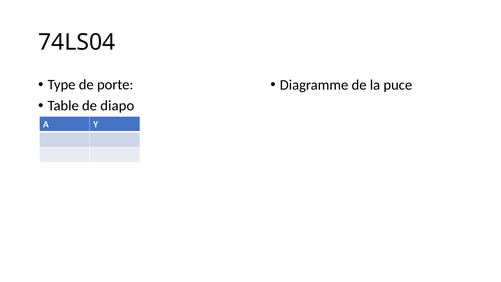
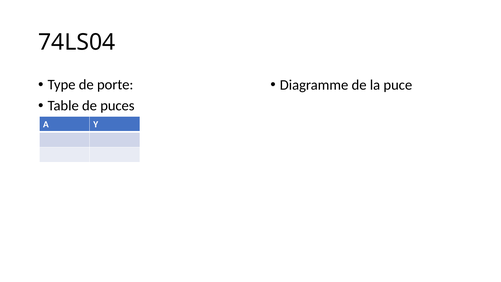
diapo: diapo -> puces
